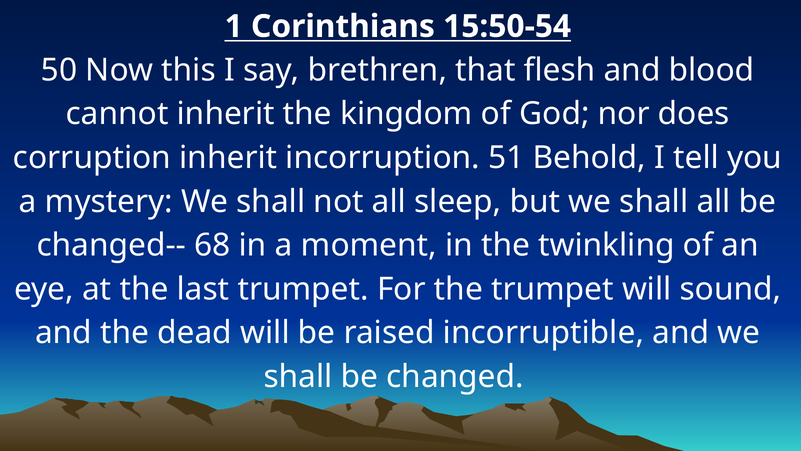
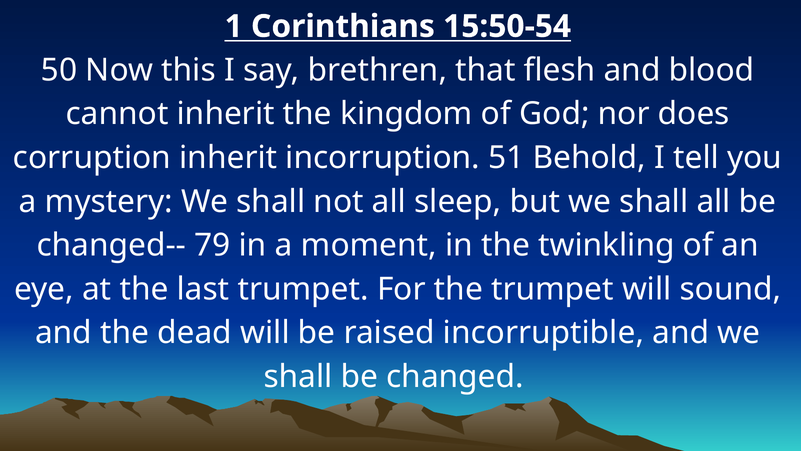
68: 68 -> 79
